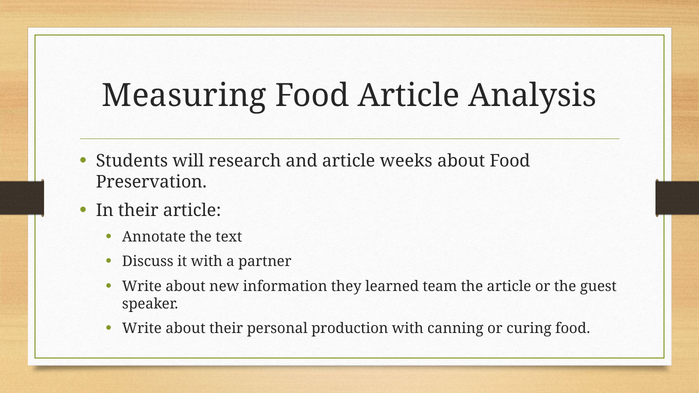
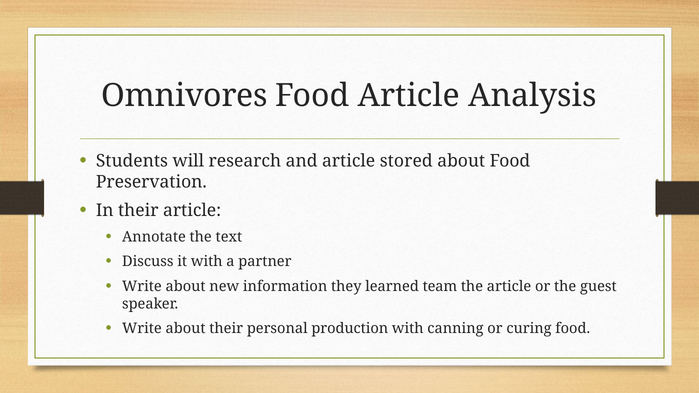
Measuring: Measuring -> Omnivores
weeks: weeks -> stored
